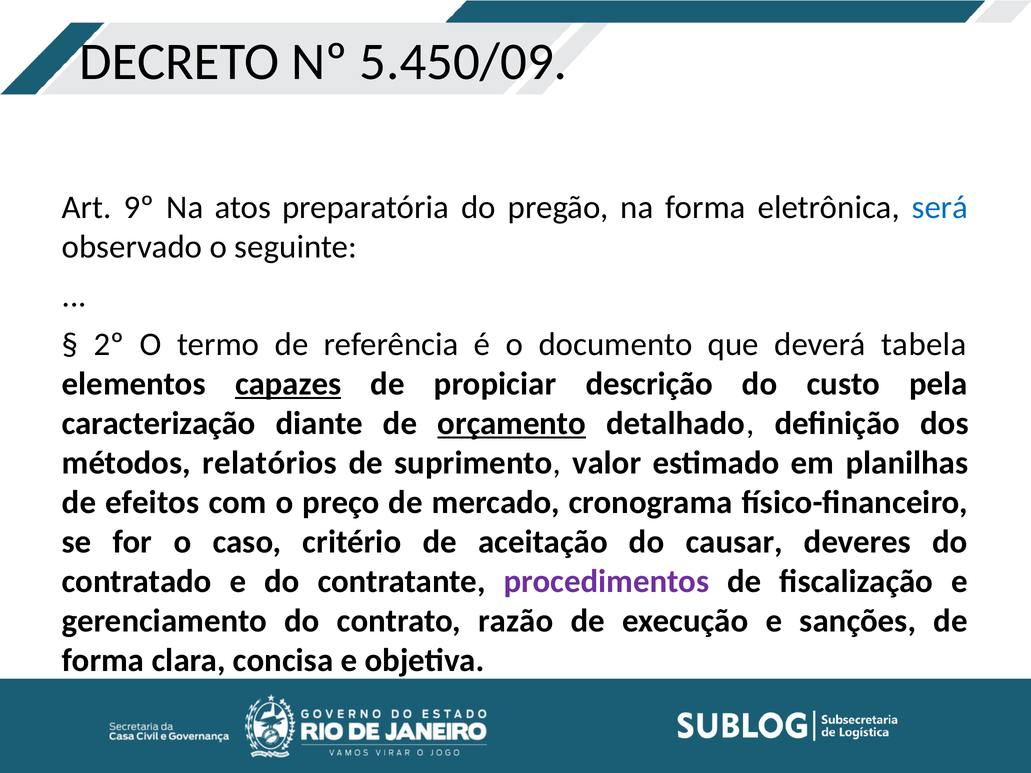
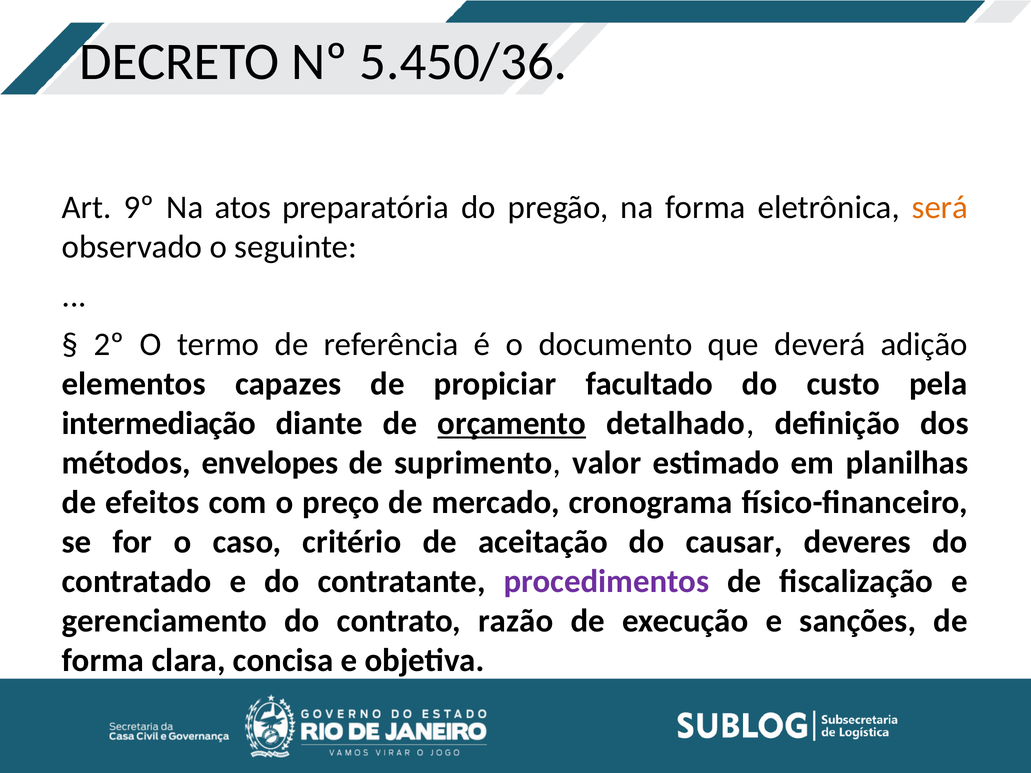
5.450/09: 5.450/09 -> 5.450/36
será colour: blue -> orange
tabela: tabela -> adição
capazes underline: present -> none
descrição: descrição -> facultado
caracterização: caracterização -> intermediação
relatórios: relatórios -> envelopes
